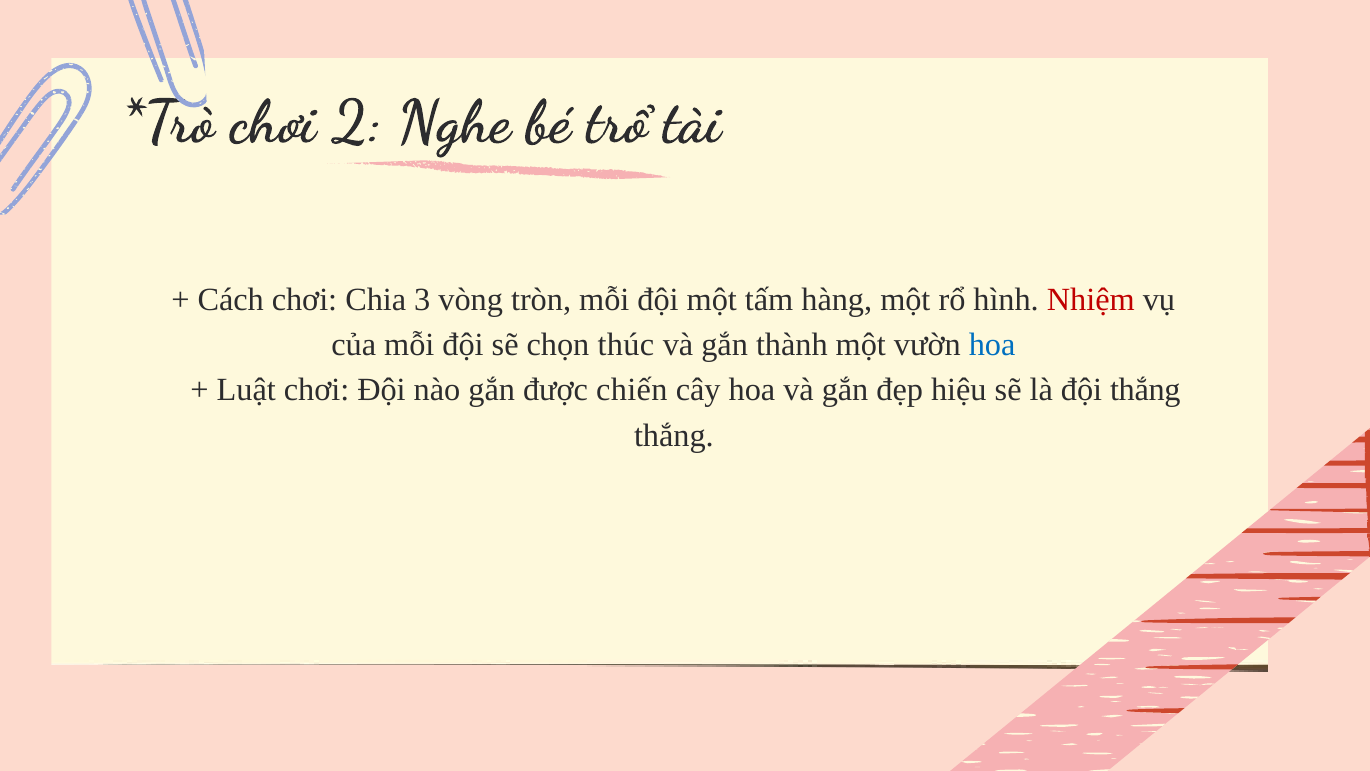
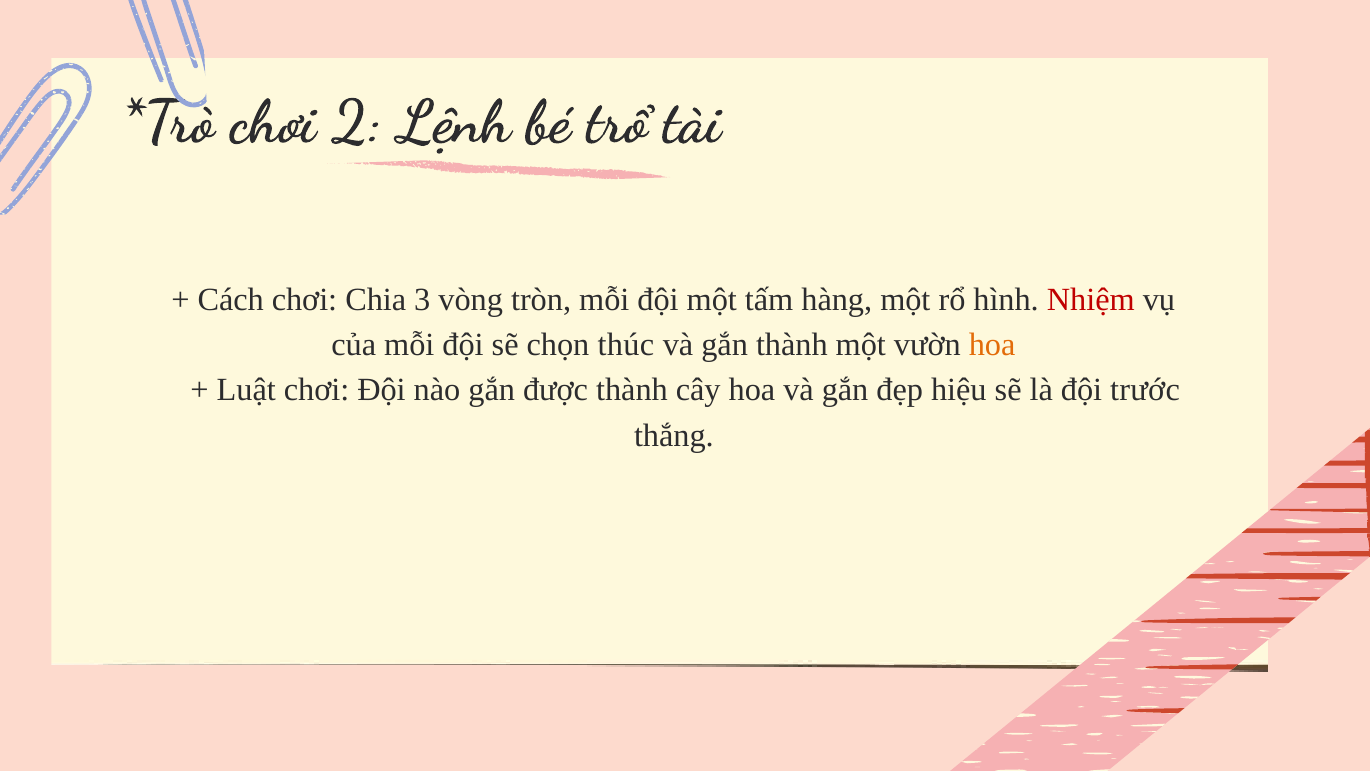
Nghe: Nghe -> Lệnh
hoa at (992, 345) colour: blue -> orange
được chiến: chiến -> thành
đội thắng: thắng -> trước
